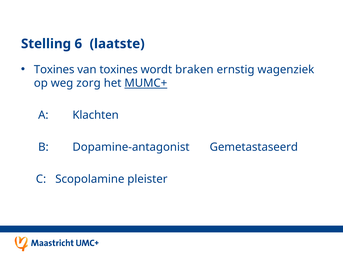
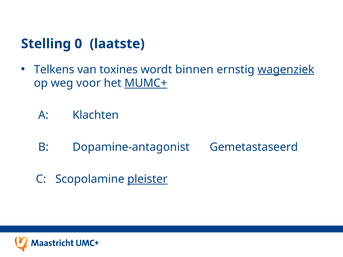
6: 6 -> 0
Toxines at (54, 70): Toxines -> Telkens
braken: braken -> binnen
wagenziek underline: none -> present
zorg: zorg -> voor
pleister underline: none -> present
